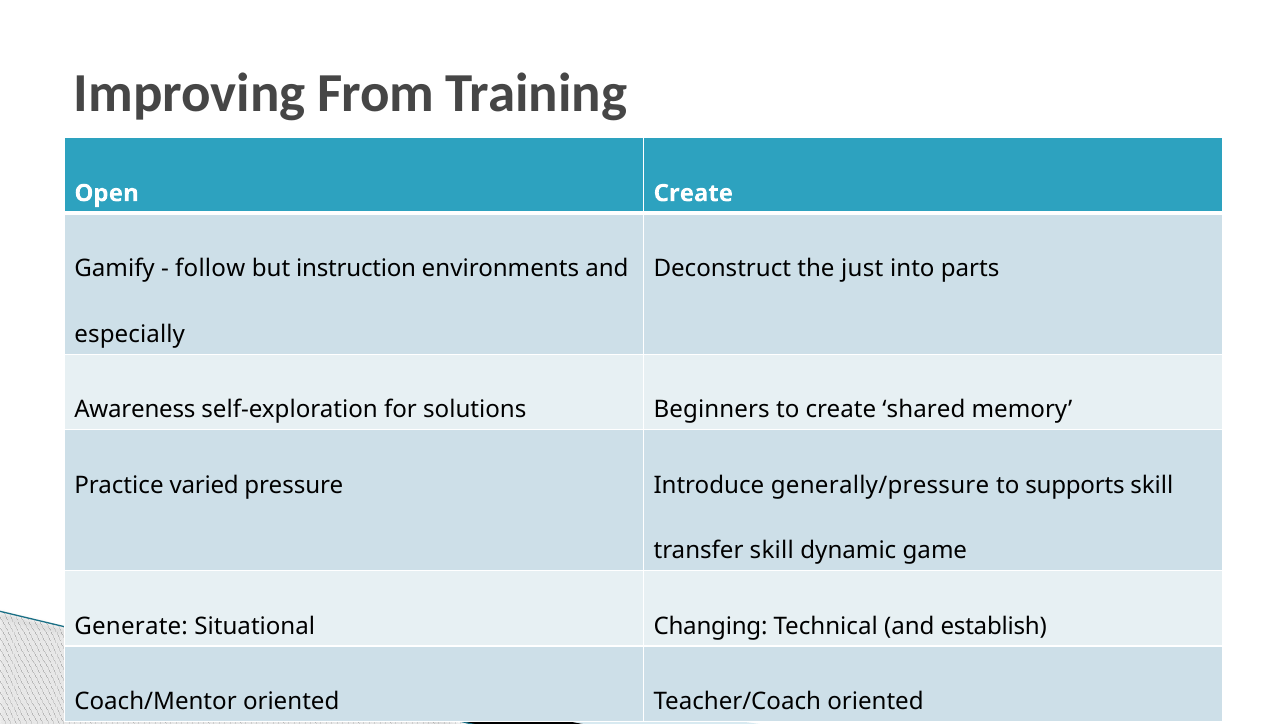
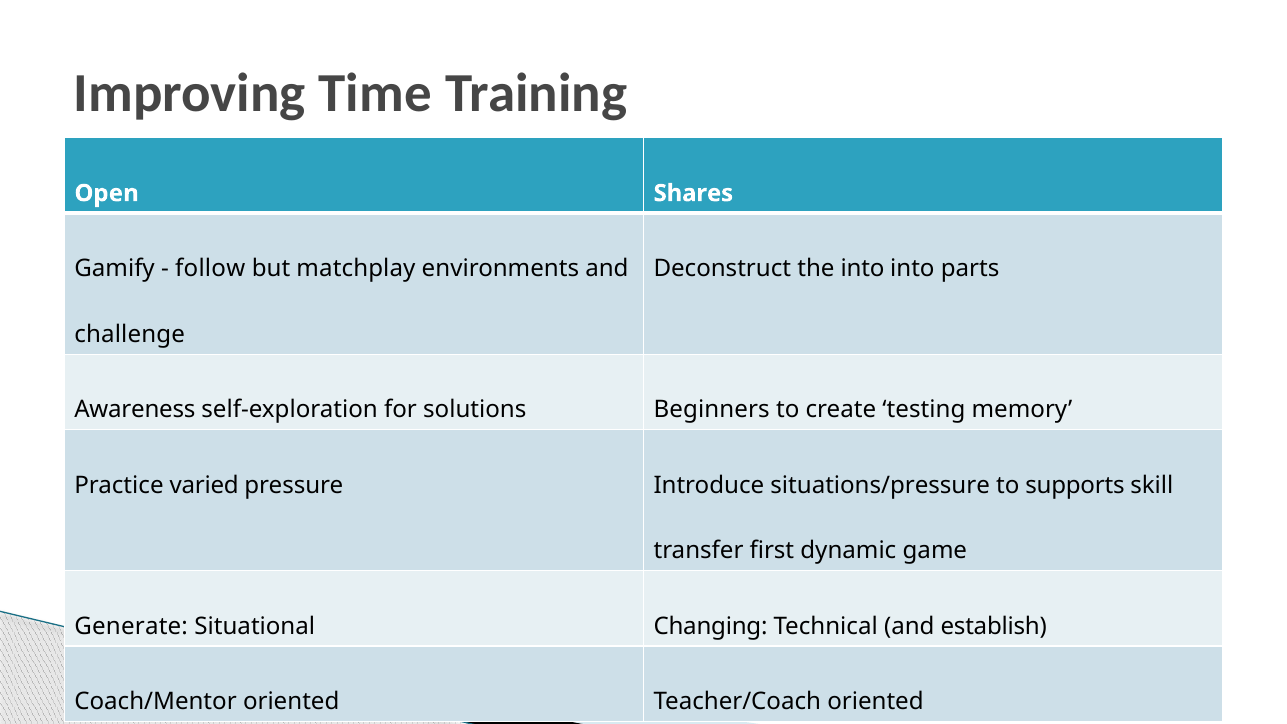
From: From -> Time
Open Create: Create -> Shares
instruction: instruction -> matchplay
the just: just -> into
especially: especially -> challenge
shared: shared -> testing
generally/pressure: generally/pressure -> situations/pressure
transfer skill: skill -> first
